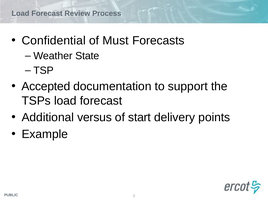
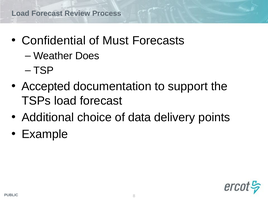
State: State -> Does
versus: versus -> choice
start: start -> data
